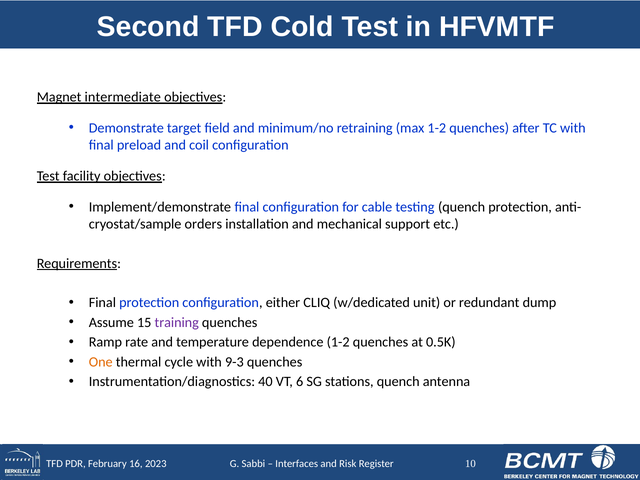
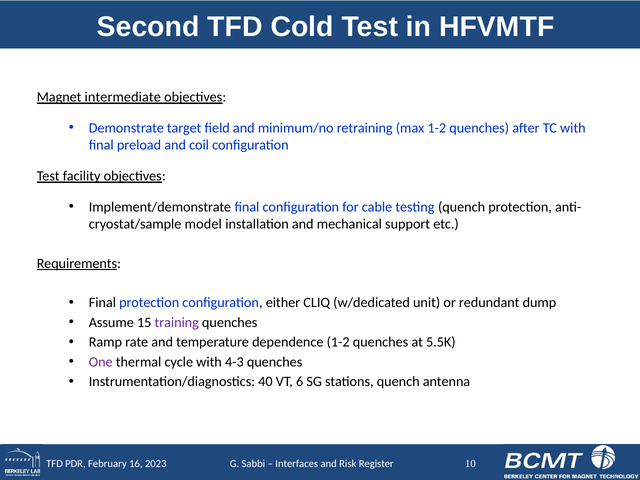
orders: orders -> model
0.5K: 0.5K -> 5.5K
One colour: orange -> purple
9-3: 9-3 -> 4-3
